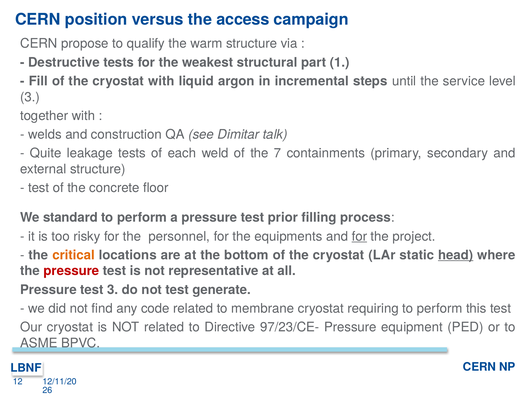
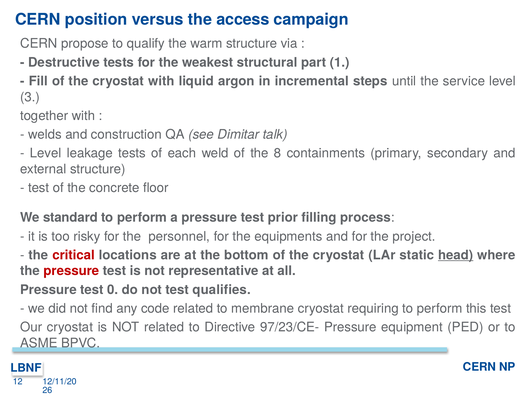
Quite at (46, 153): Quite -> Level
7: 7 -> 8
for at (359, 236) underline: present -> none
critical colour: orange -> red
test 3: 3 -> 0
generate: generate -> qualifies
